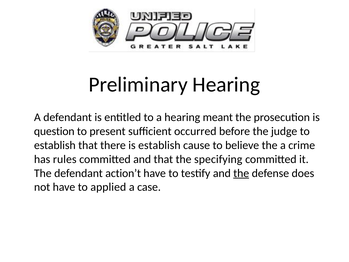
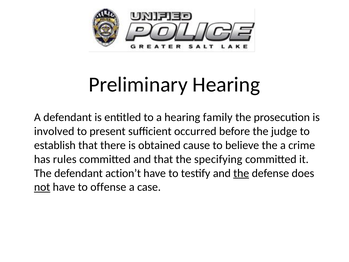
meant: meant -> family
question: question -> involved
is establish: establish -> obtained
not underline: none -> present
applied: applied -> offense
